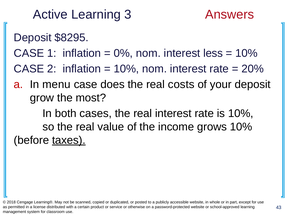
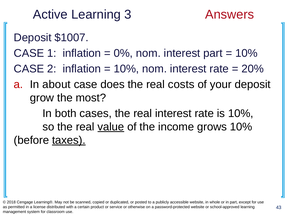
$8295: $8295 -> $1007
interest less: less -> part
menu: menu -> about
value underline: none -> present
